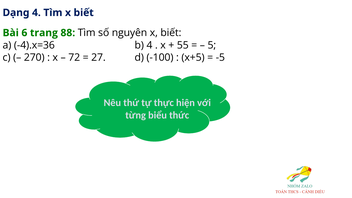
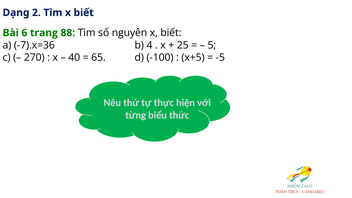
Dạng 4: 4 -> 2
-4).x=36: -4).x=36 -> -7).x=36
55: 55 -> 25
72: 72 -> 40
27: 27 -> 65
